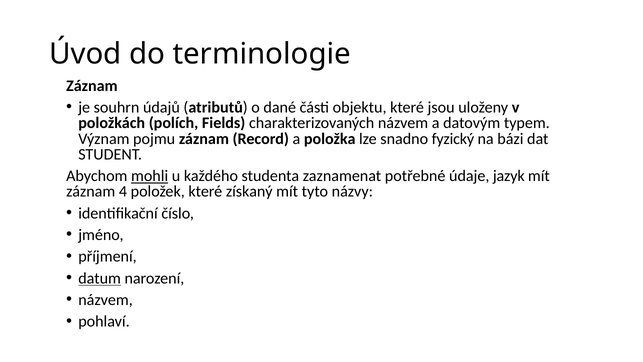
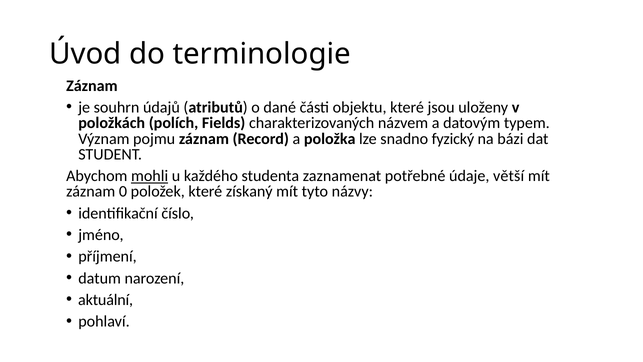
jazyk: jazyk -> větší
4: 4 -> 0
datum underline: present -> none
názvem at (106, 300): názvem -> aktuální
